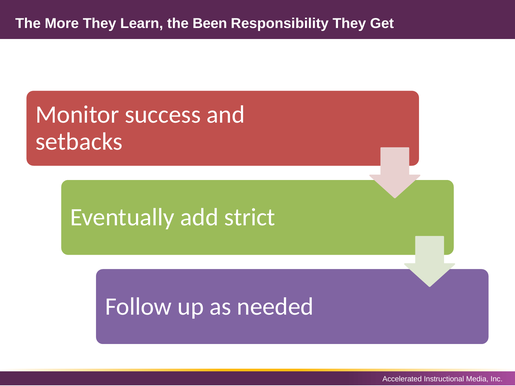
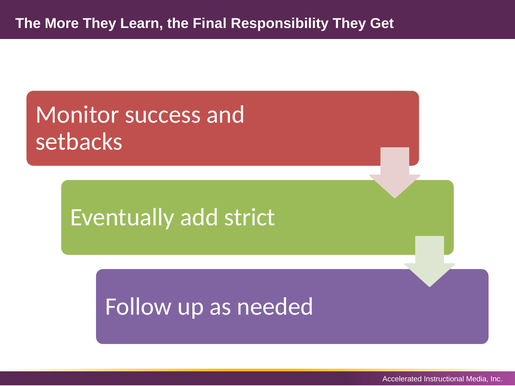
Been: Been -> Final
